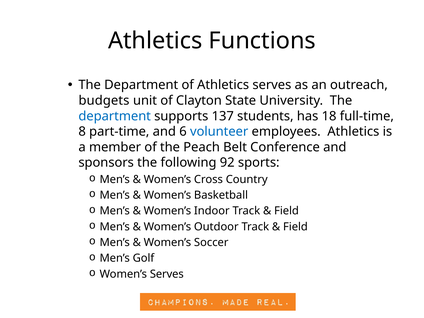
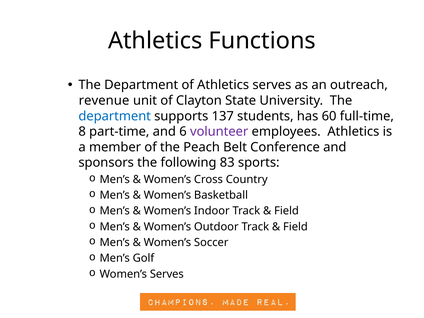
budgets: budgets -> revenue
18: 18 -> 60
volunteer colour: blue -> purple
92: 92 -> 83
